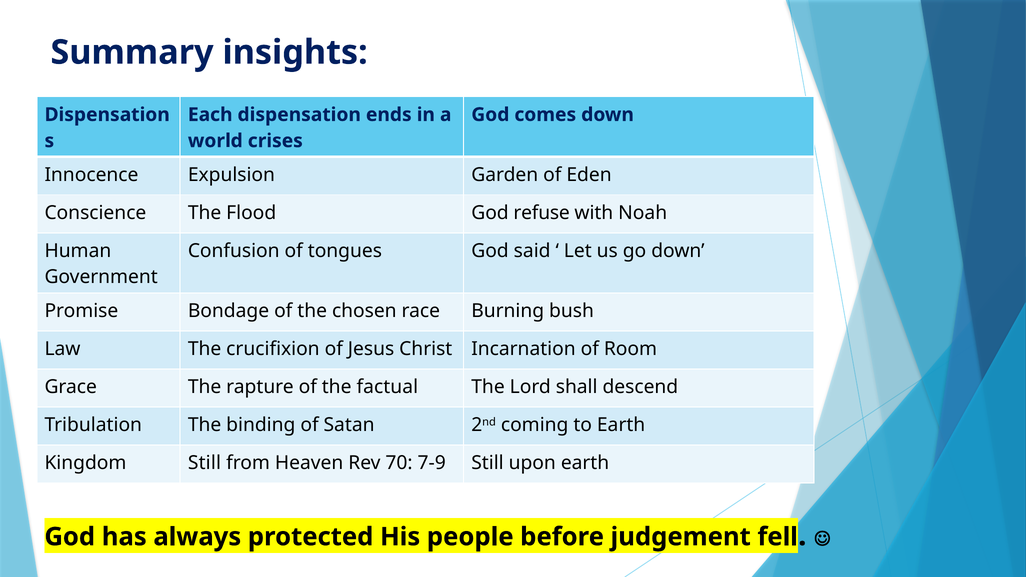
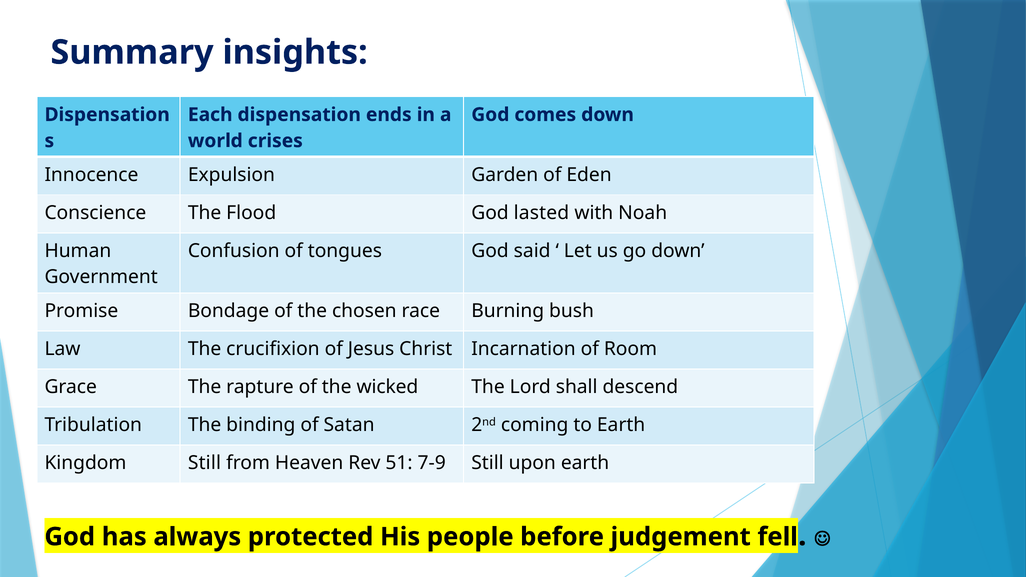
refuse: refuse -> lasted
factual: factual -> wicked
70: 70 -> 51
